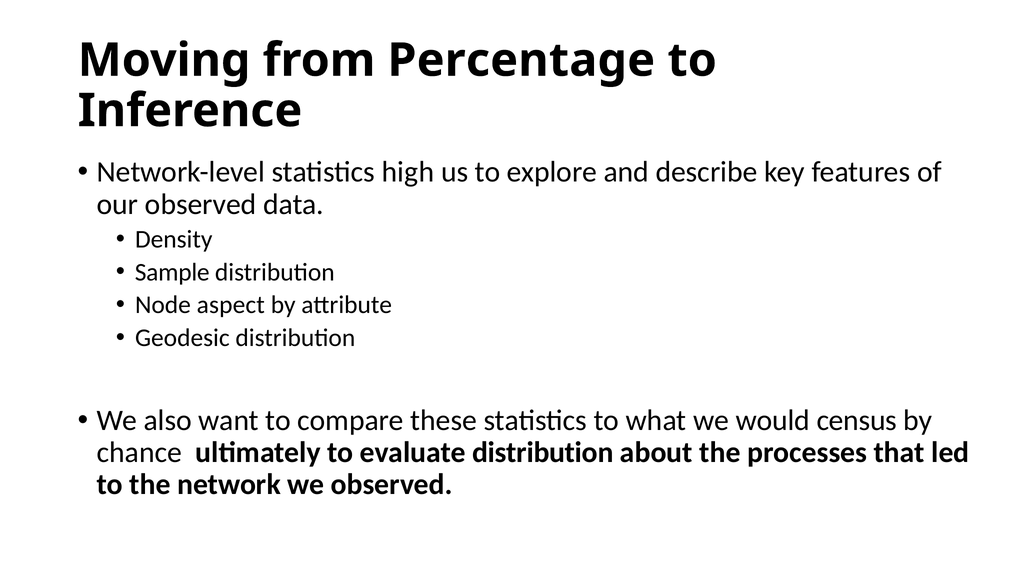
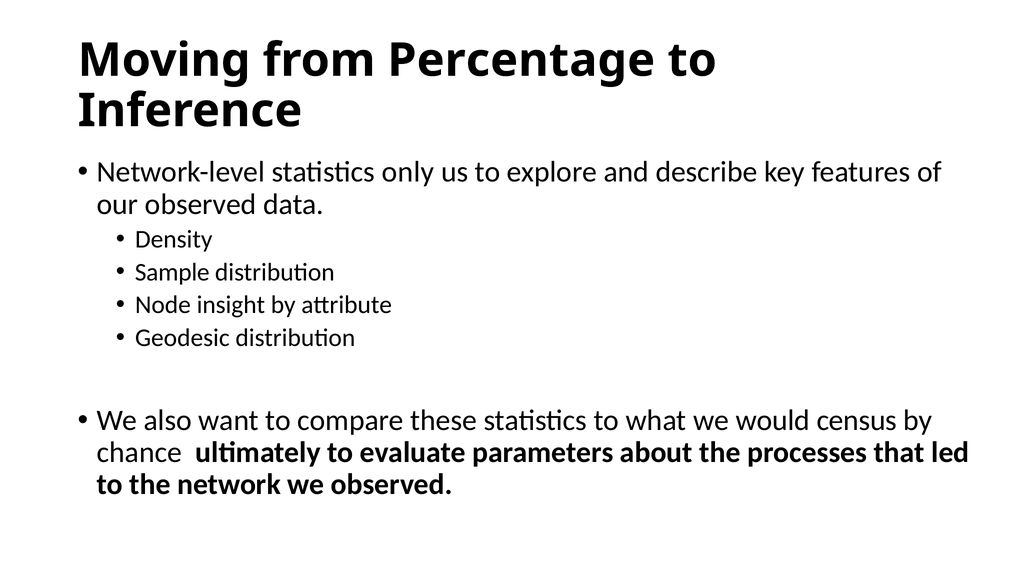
high: high -> only
aspect: aspect -> insight
evaluate distribution: distribution -> parameters
